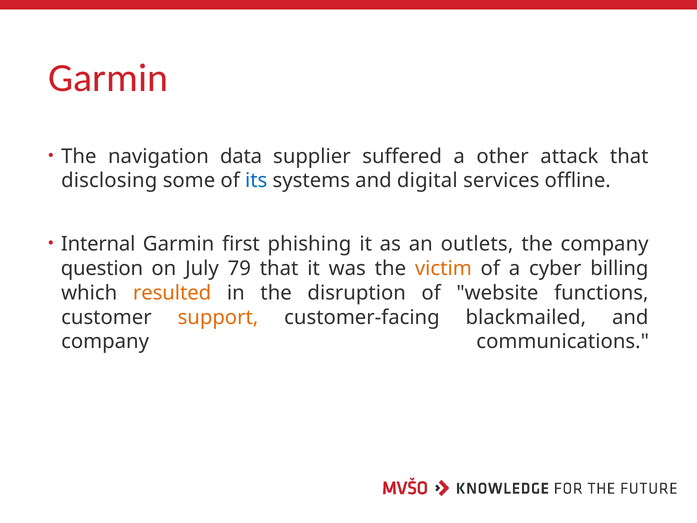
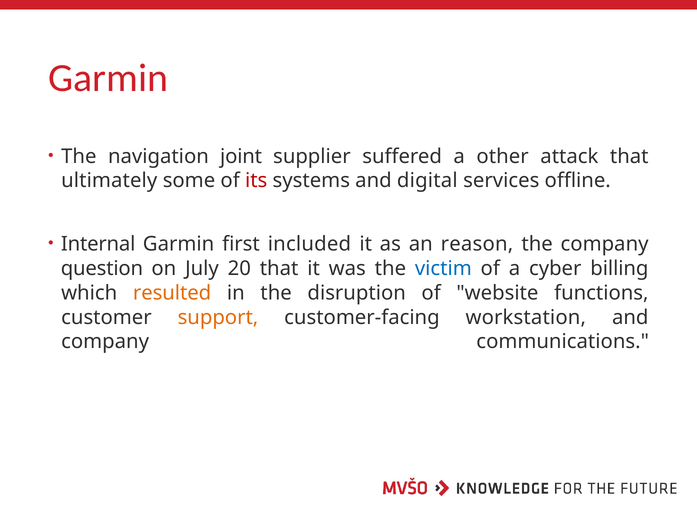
data: data -> joint
disclosing: disclosing -> ultimately
its colour: blue -> red
phishing: phishing -> included
outlets: outlets -> reason
79: 79 -> 20
victim colour: orange -> blue
blackmailed: blackmailed -> workstation
